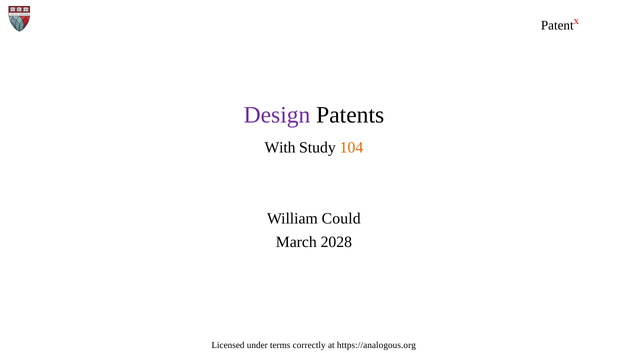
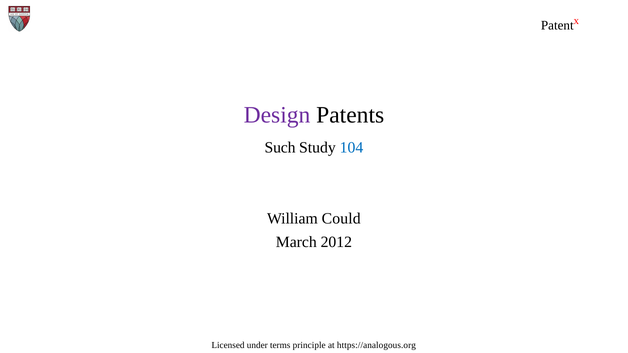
With: With -> Such
104 colour: orange -> blue
2028: 2028 -> 2012
correctly: correctly -> principle
